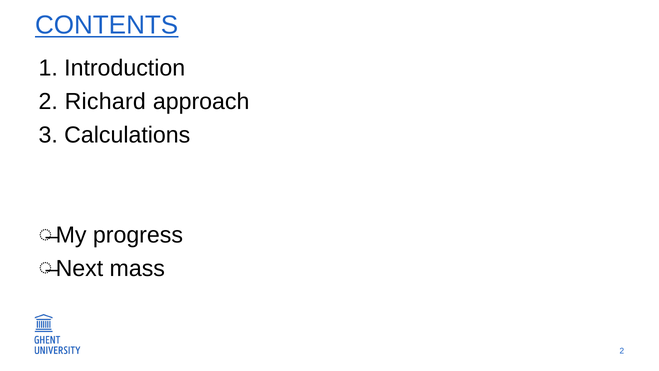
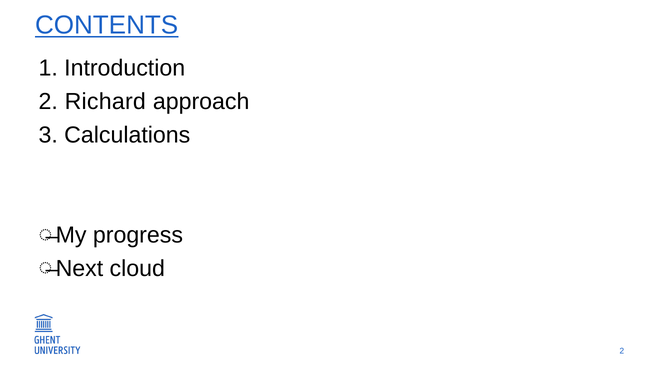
mass: mass -> cloud
